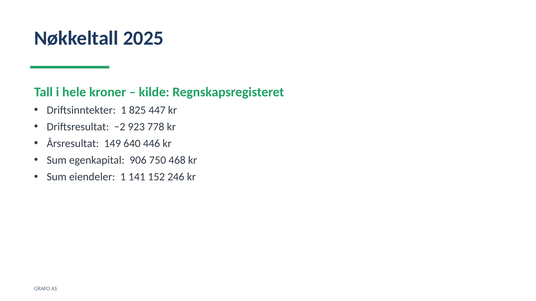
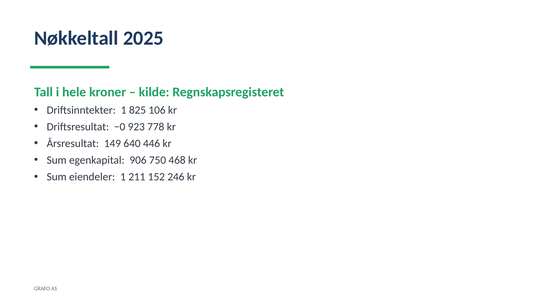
447: 447 -> 106
−2: −2 -> −0
141: 141 -> 211
